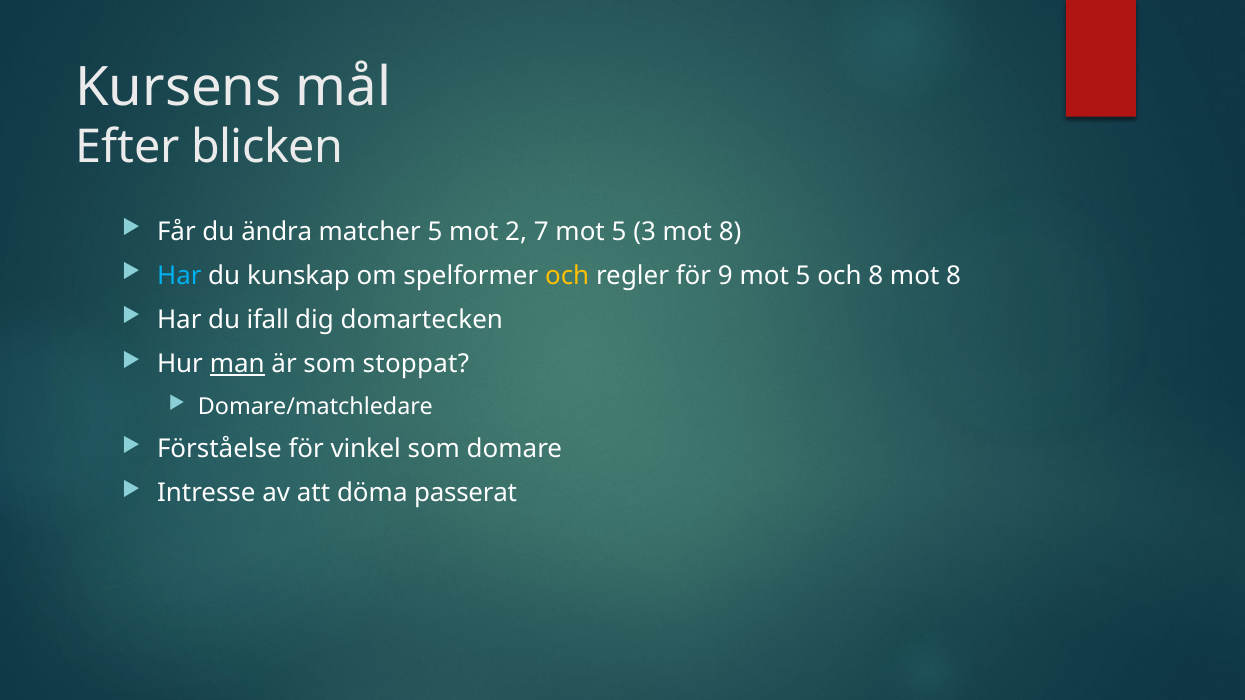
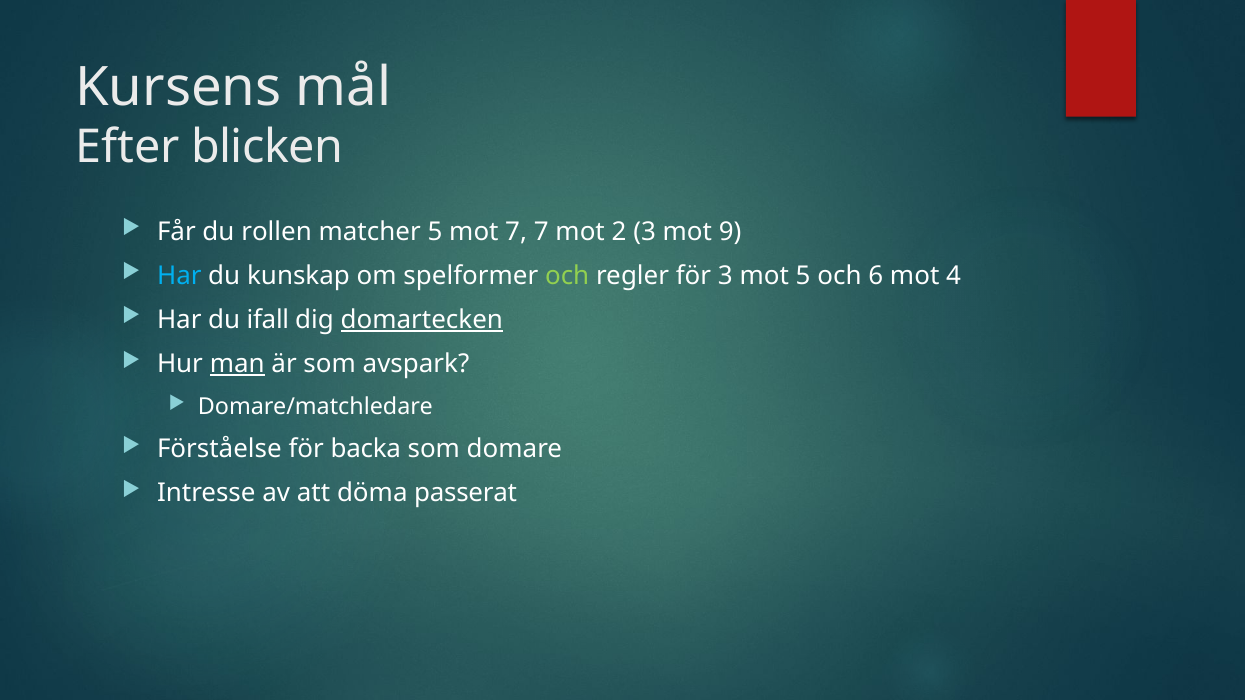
ändra: ändra -> rollen
mot 2: 2 -> 7
7 mot 5: 5 -> 2
3 mot 8: 8 -> 9
och at (567, 276) colour: yellow -> light green
för 9: 9 -> 3
och 8: 8 -> 6
8 at (953, 276): 8 -> 4
domartecken underline: none -> present
stoppat: stoppat -> avspark
vinkel: vinkel -> backa
